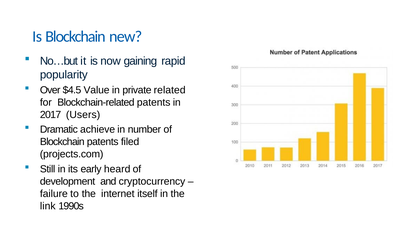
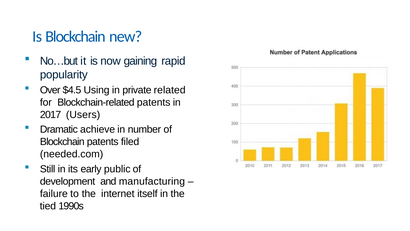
Value: Value -> Using
projects.com: projects.com -> needed.com
heard: heard -> public
cryptocurrency: cryptocurrency -> manufacturing
link: link -> tied
